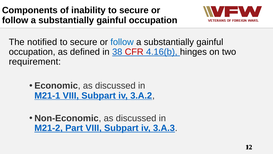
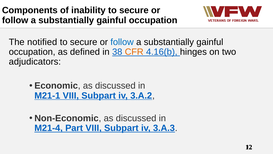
CFR colour: red -> orange
requirement: requirement -> adjudicators
M21-2: M21-2 -> M21-4
